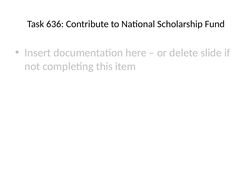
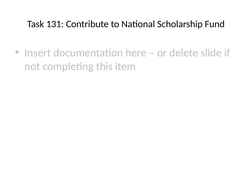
636: 636 -> 131
